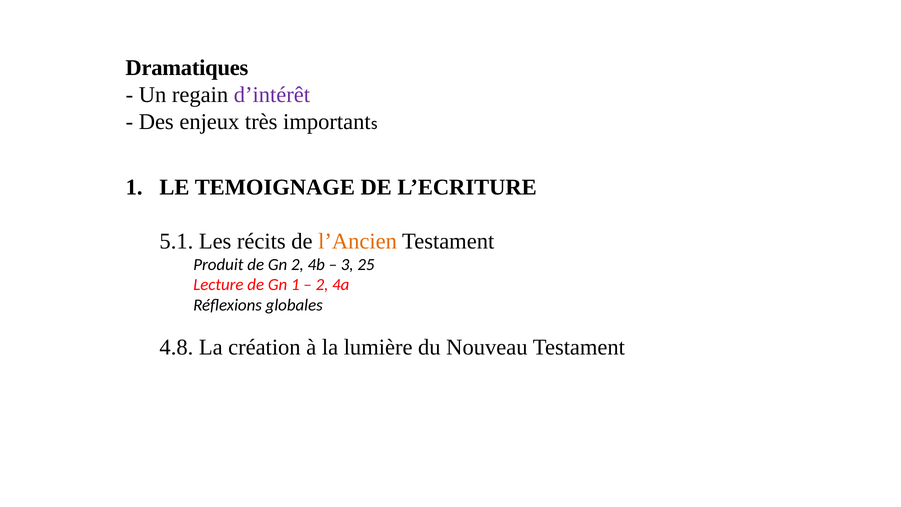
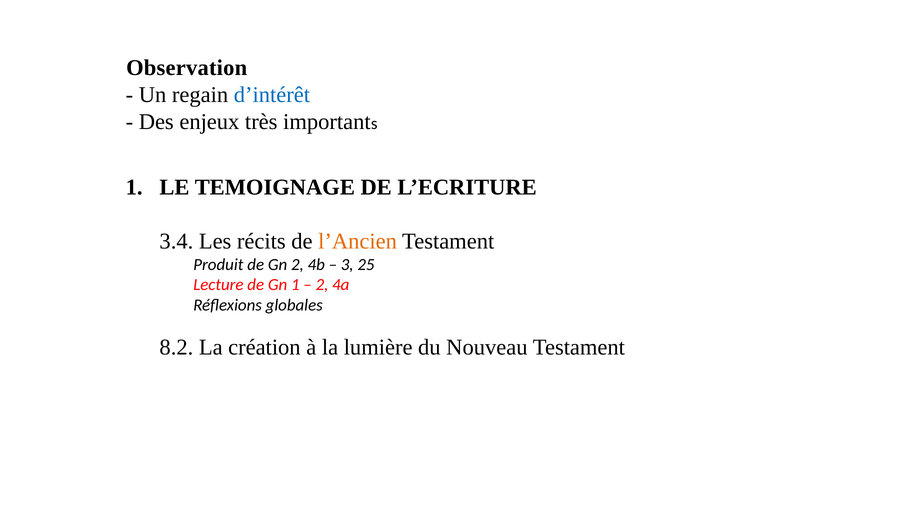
Dramatiques: Dramatiques -> Observation
d’intérêt colour: purple -> blue
5.1: 5.1 -> 3.4
4.8: 4.8 -> 8.2
